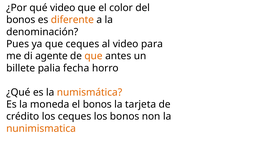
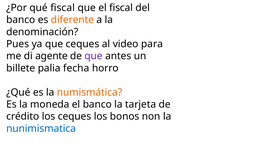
qué video: video -> fiscal
el color: color -> fiscal
bonos at (21, 20): bonos -> banco
que at (94, 56) colour: orange -> purple
el bonos: bonos -> banco
nunimismatica colour: orange -> blue
